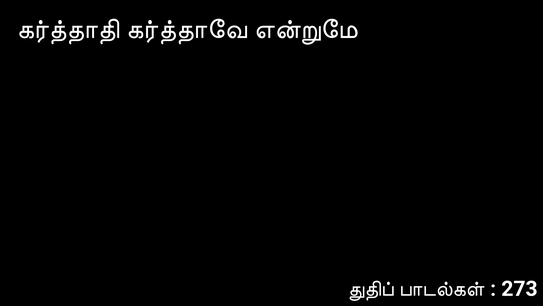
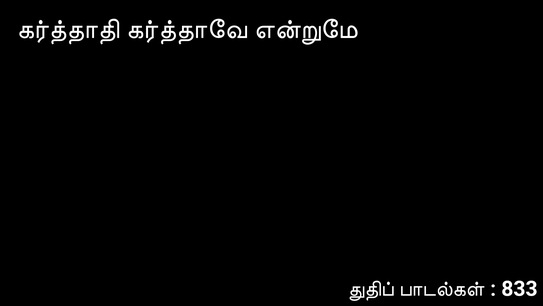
273: 273 -> 833
